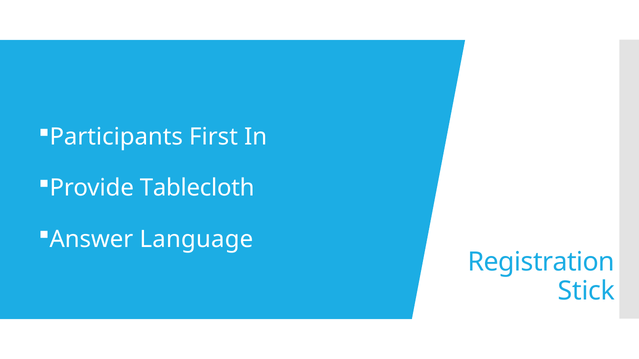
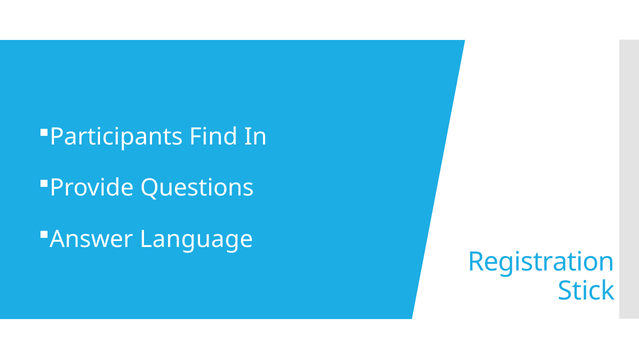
First: First -> Find
Tablecloth: Tablecloth -> Questions
